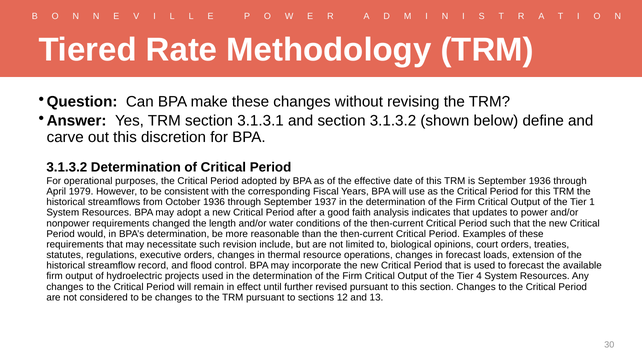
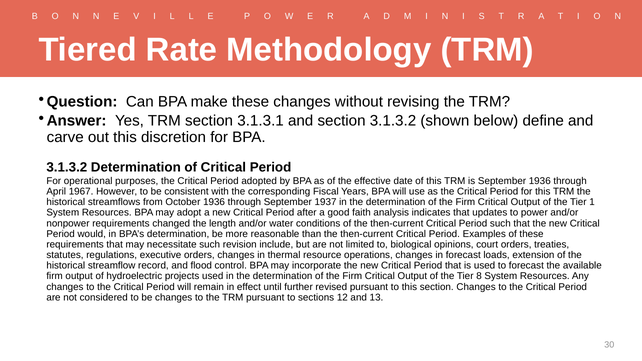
1979: 1979 -> 1967
4: 4 -> 8
